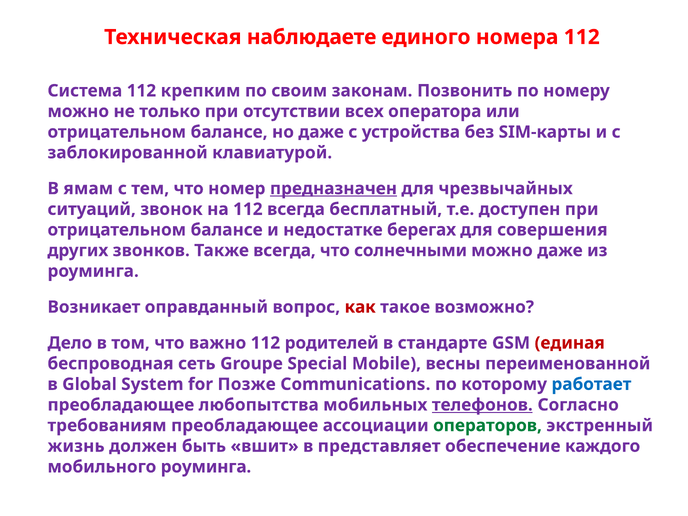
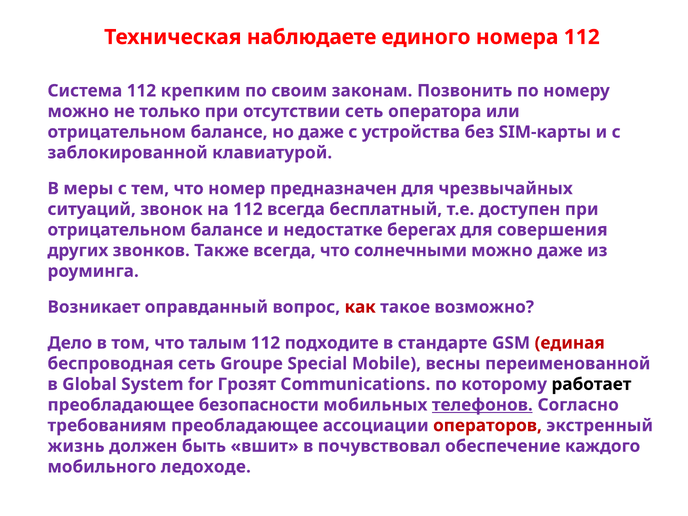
отсутствии всех: всех -> сеть
ямам: ямам -> меры
предназначен underline: present -> none
важно: важно -> талым
родителей: родителей -> подходите
Позже: Позже -> Грозят
работает colour: blue -> black
любопытства: любопытства -> безопасности
операторов colour: green -> red
представляет: представляет -> почувствовал
мобильного роуминга: роуминга -> ледоходе
